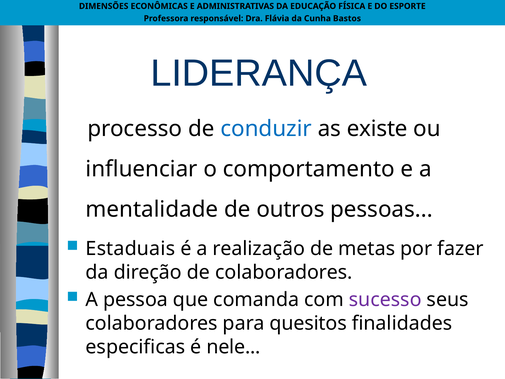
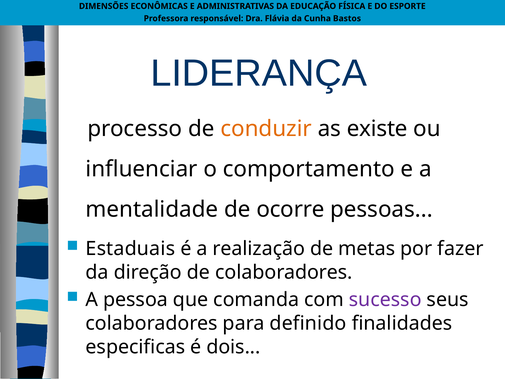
conduzir colour: blue -> orange
outros: outros -> ocorre
quesitos: quesitos -> definido
nele: nele -> dois
